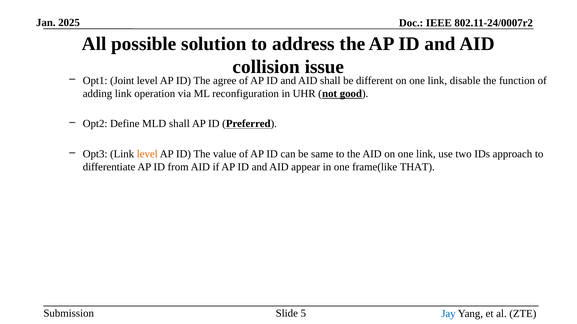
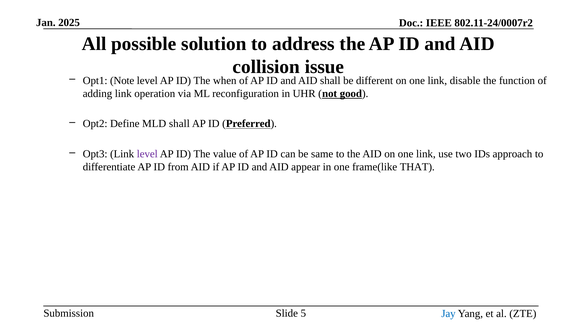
Joint: Joint -> Note
agree: agree -> when
level at (147, 154) colour: orange -> purple
